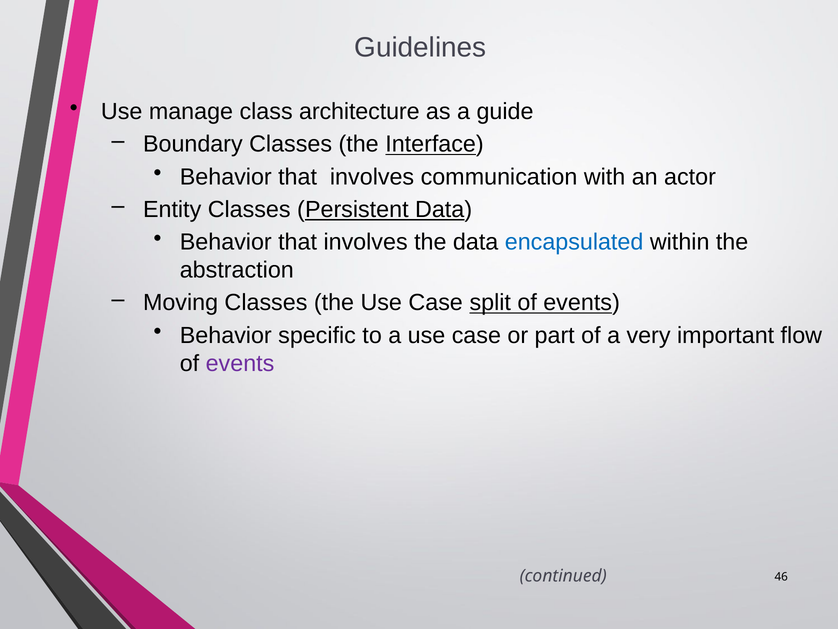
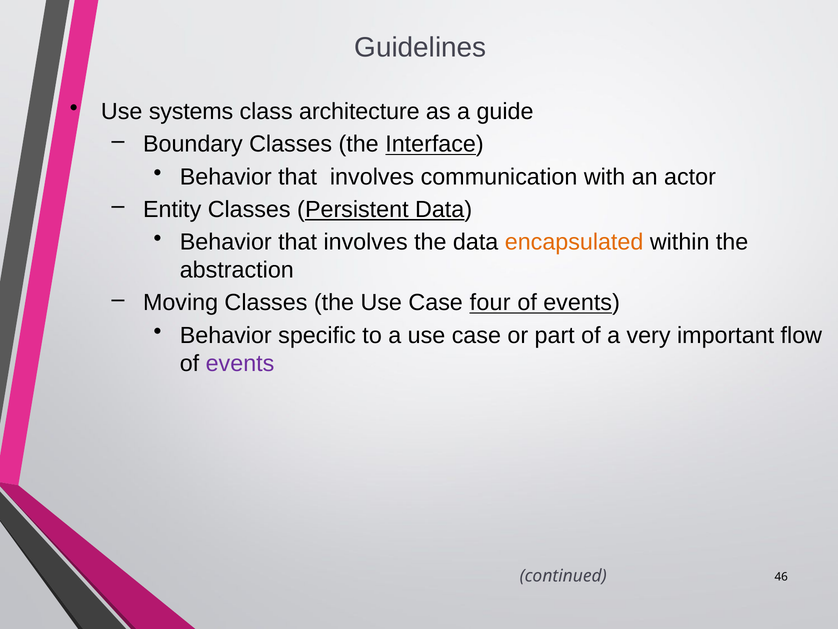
manage: manage -> systems
encapsulated colour: blue -> orange
split: split -> four
